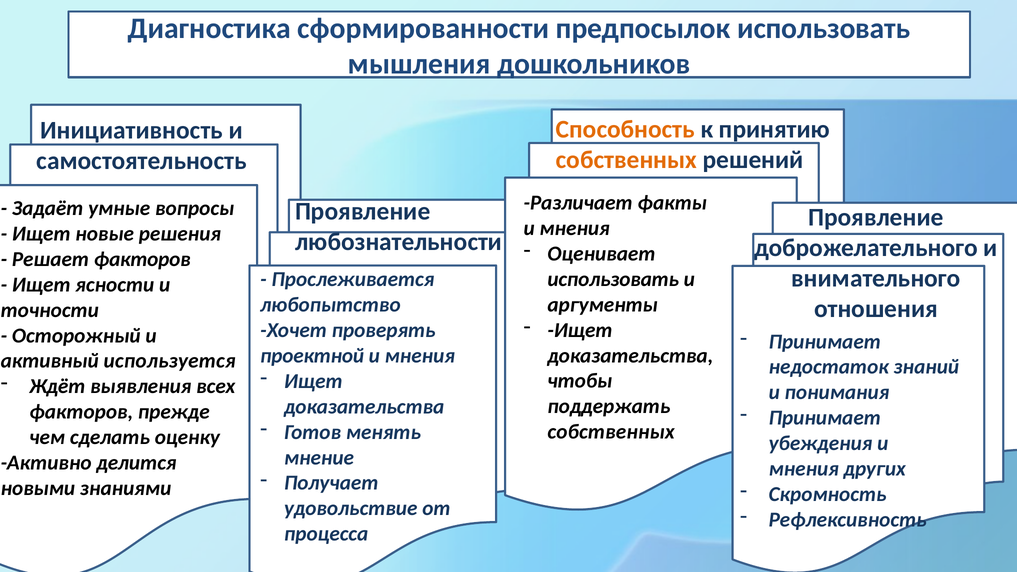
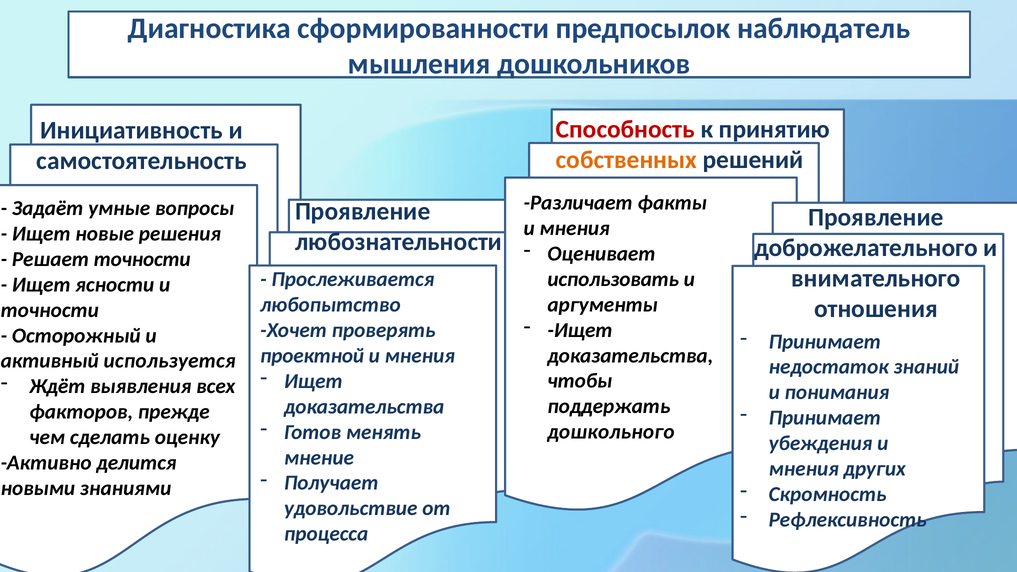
предпосылок использовать: использовать -> наблюдатель
Способность colour: orange -> red
Решает факторов: факторов -> точности
собственных at (611, 432): собственных -> дошкольного
